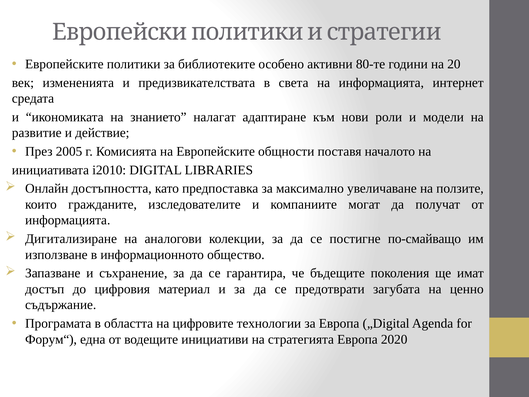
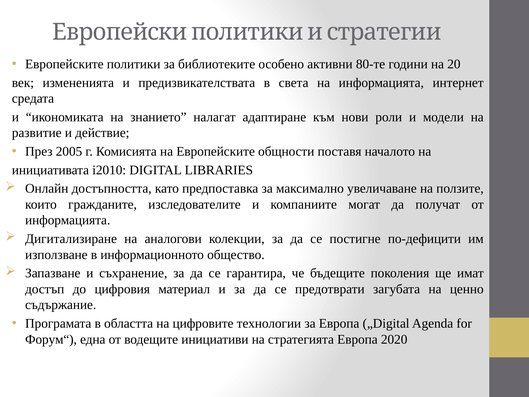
по-смайващо: по-смайващо -> по-дефицити
